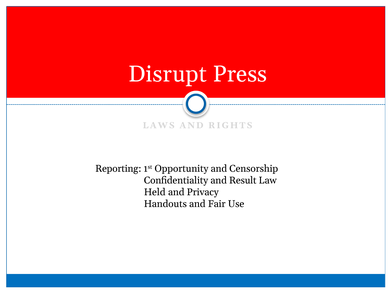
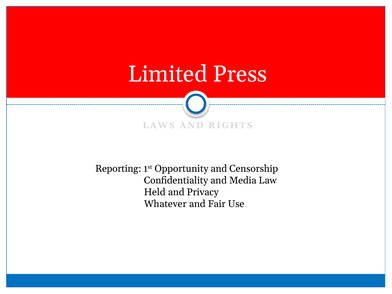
Disrupt: Disrupt -> Limited
Result: Result -> Media
Handouts: Handouts -> Whatever
